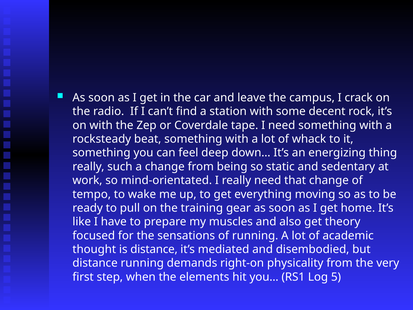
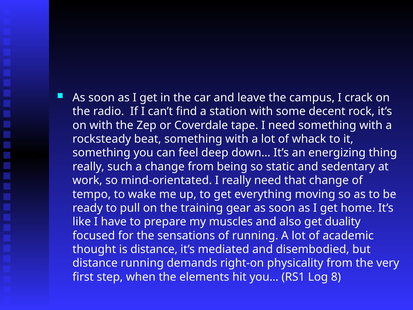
theory: theory -> duality
5: 5 -> 8
